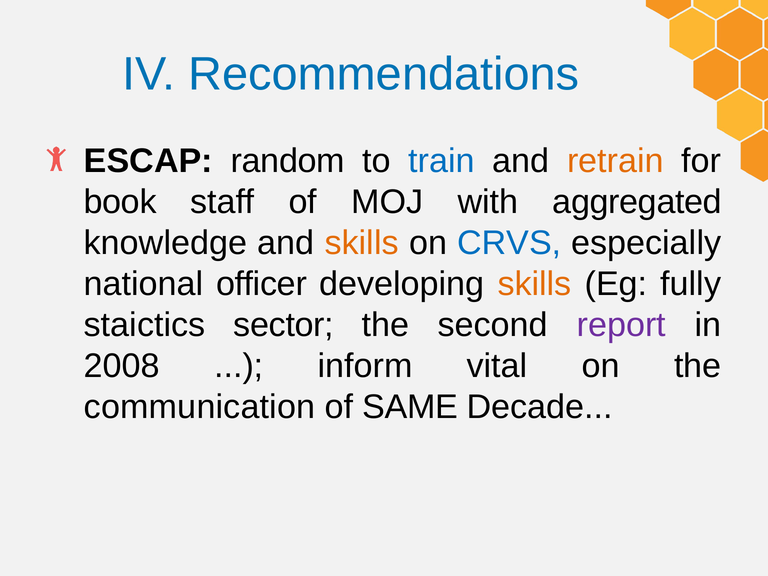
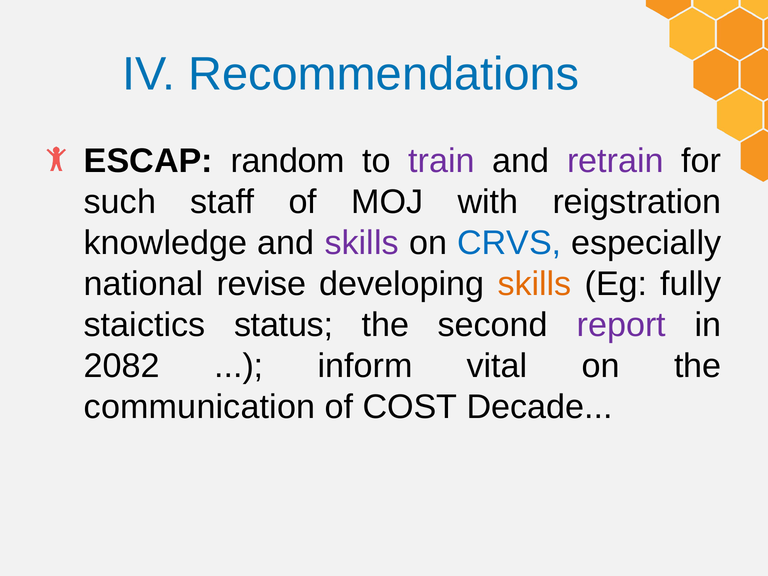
train colour: blue -> purple
retrain colour: orange -> purple
book: book -> such
aggregated: aggregated -> reigstration
skills at (362, 243) colour: orange -> purple
officer: officer -> revise
sector: sector -> status
2008: 2008 -> 2082
SAME: SAME -> COST
